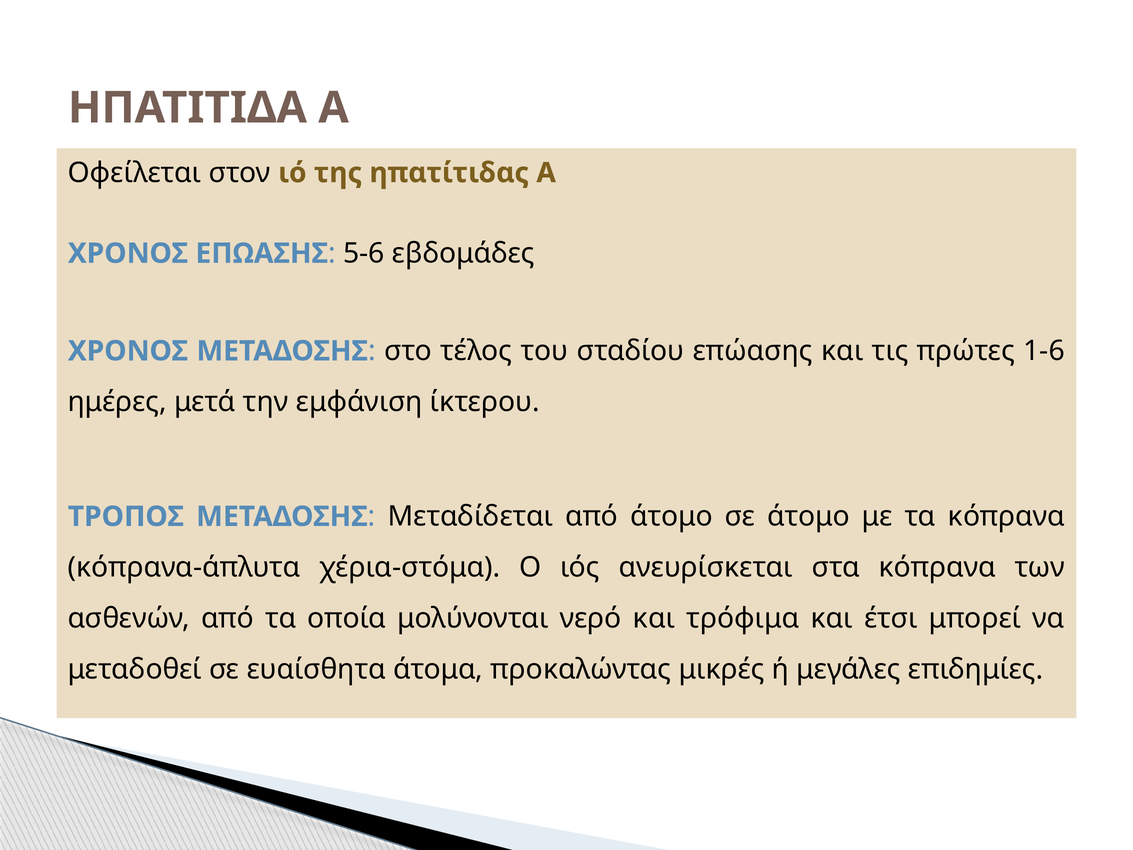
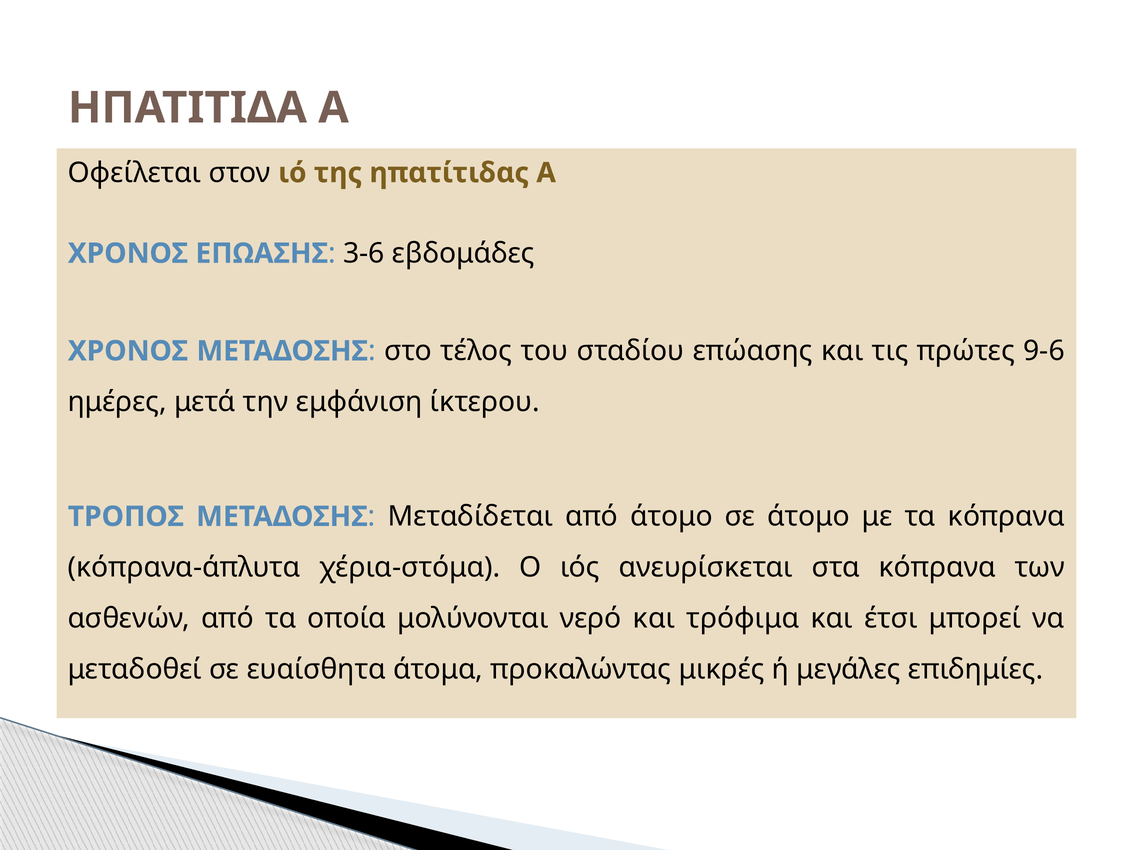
5-6: 5-6 -> 3-6
1-6: 1-6 -> 9-6
